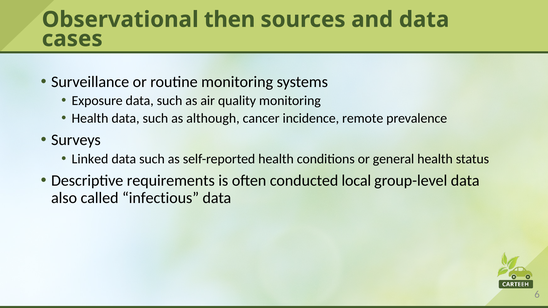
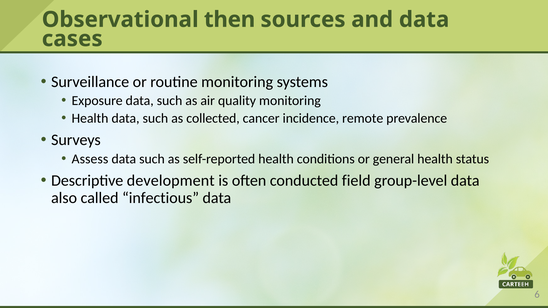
although: although -> collected
Linked: Linked -> Assess
requirements: requirements -> development
local: local -> field
